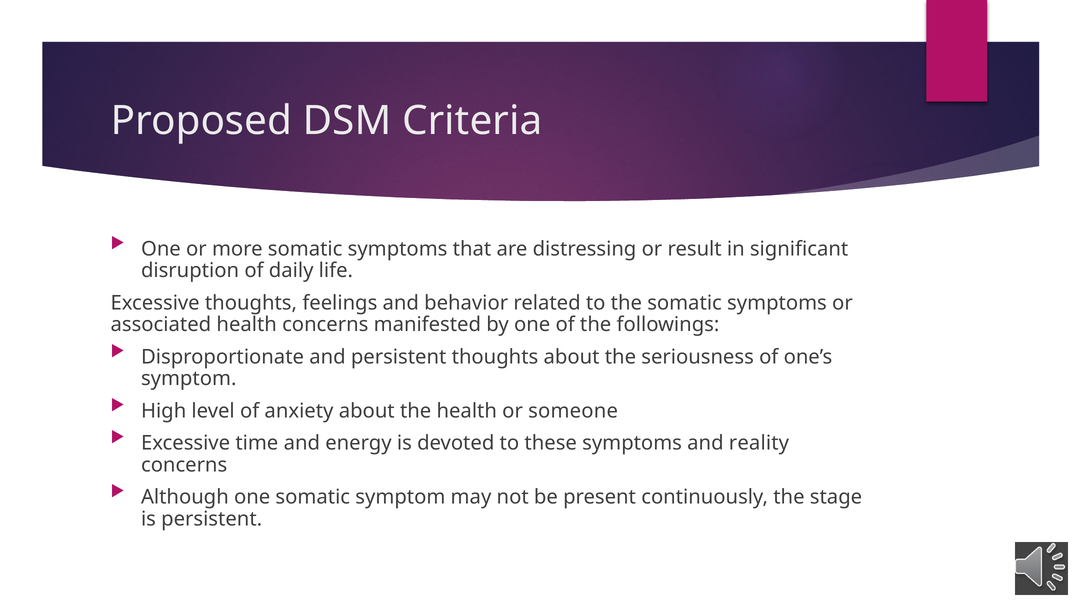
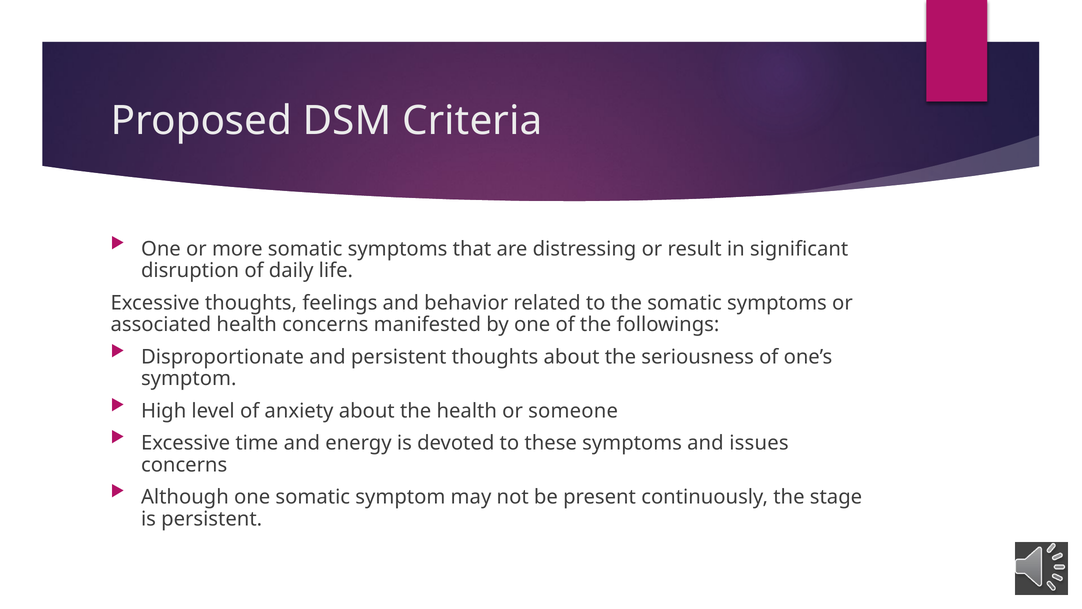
reality: reality -> issues
